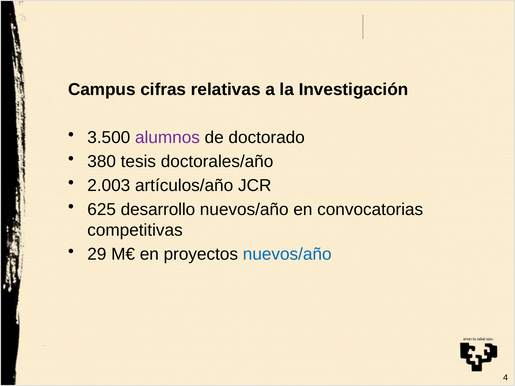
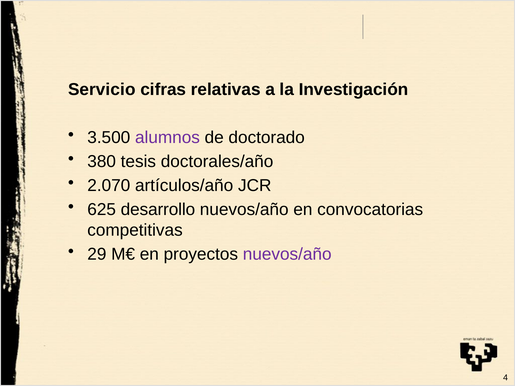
Campus: Campus -> Servicio
2.003: 2.003 -> 2.070
nuevos/año at (287, 254) colour: blue -> purple
